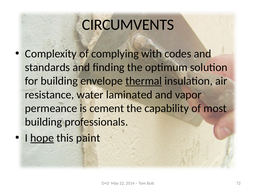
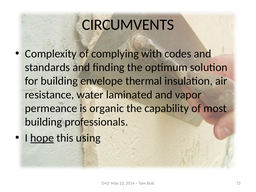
thermal underline: present -> none
cement: cement -> organic
paint: paint -> using
